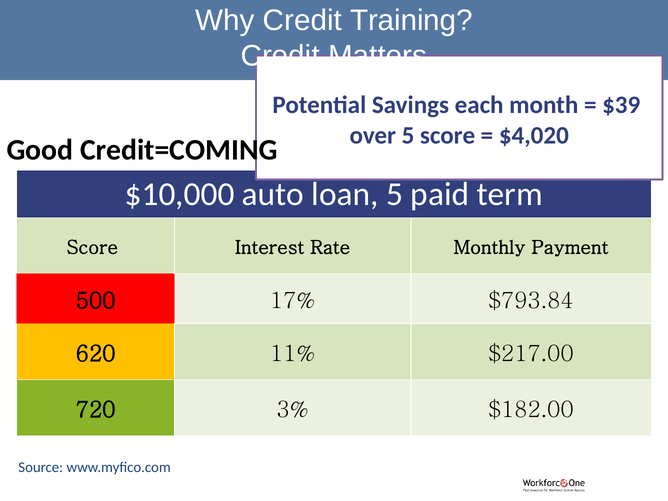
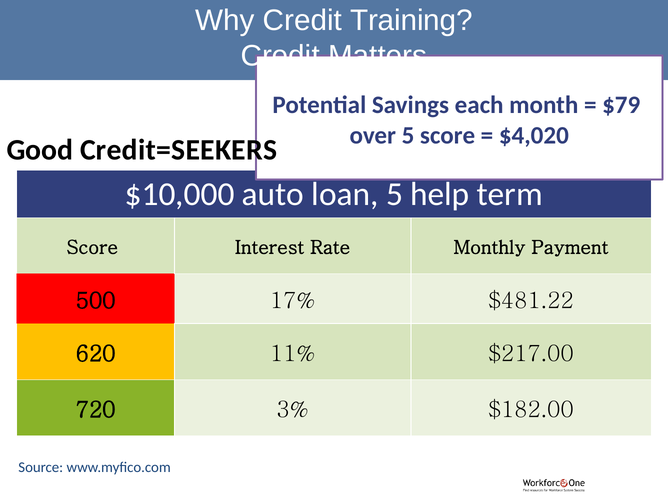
$39: $39 -> $79
Credit=COMING: Credit=COMING -> Credit=SEEKERS
paid: paid -> help
$793.84: $793.84 -> $481.22
